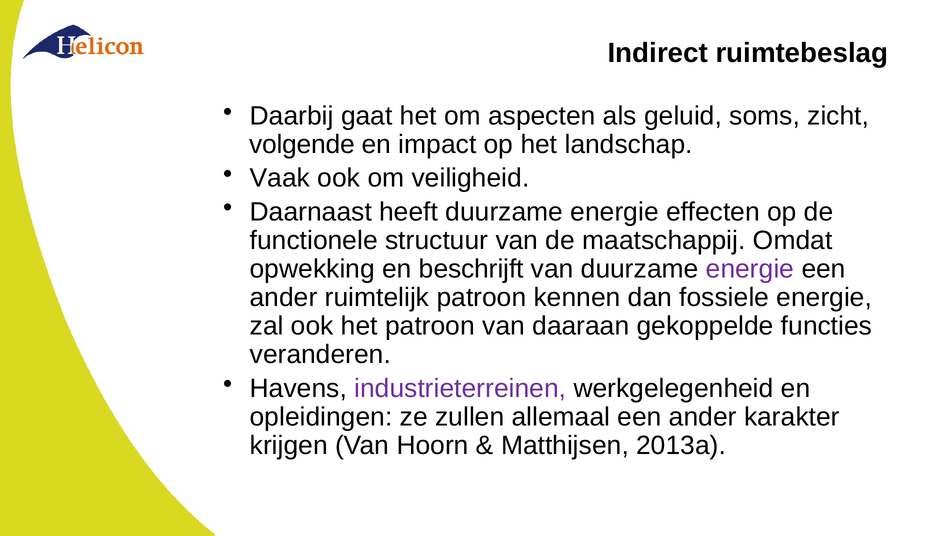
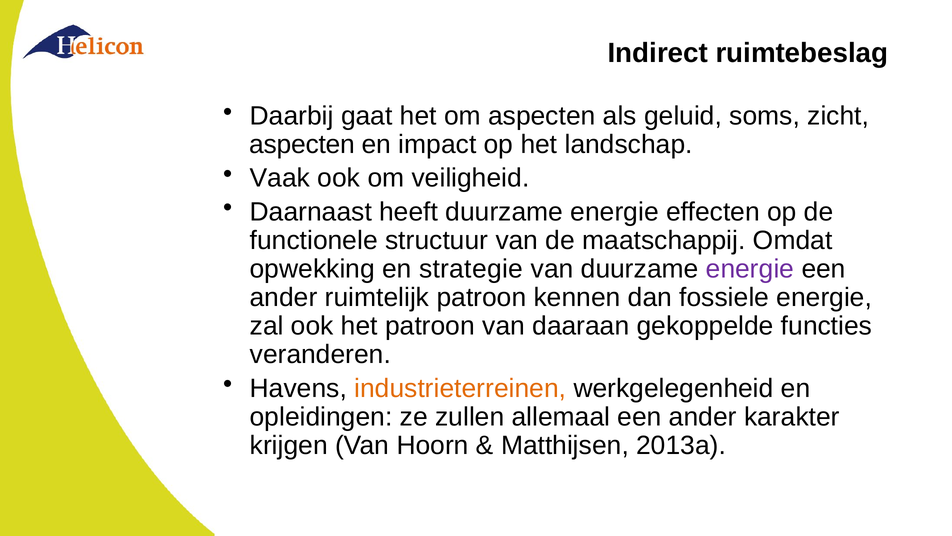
volgende at (302, 144): volgende -> aspecten
beschrijft: beschrijft -> strategie
industrieterreinen colour: purple -> orange
